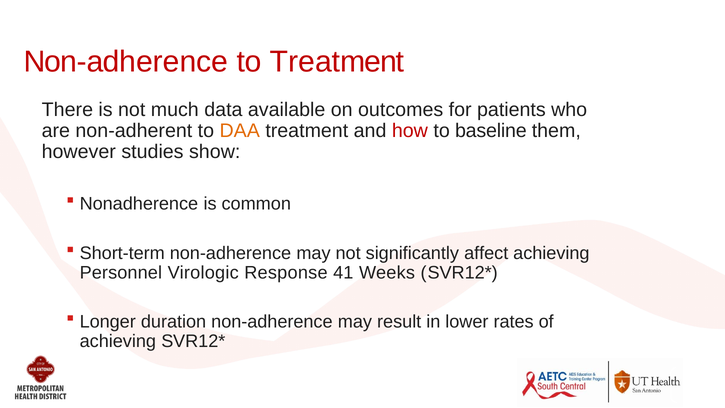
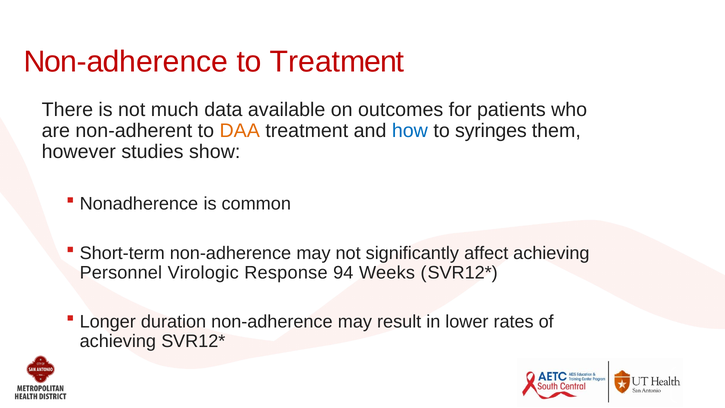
how colour: red -> blue
baseline: baseline -> syringes
41: 41 -> 94
